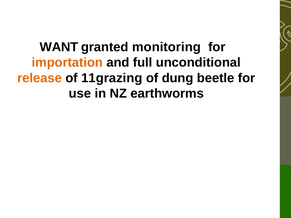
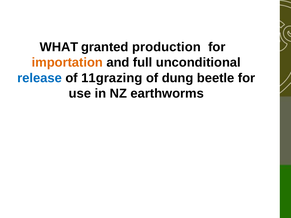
WANT: WANT -> WHAT
monitoring: monitoring -> production
release colour: orange -> blue
